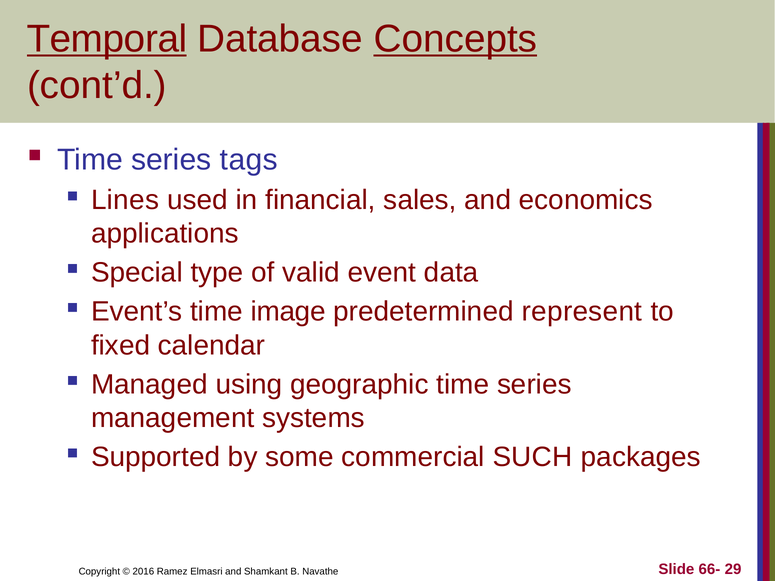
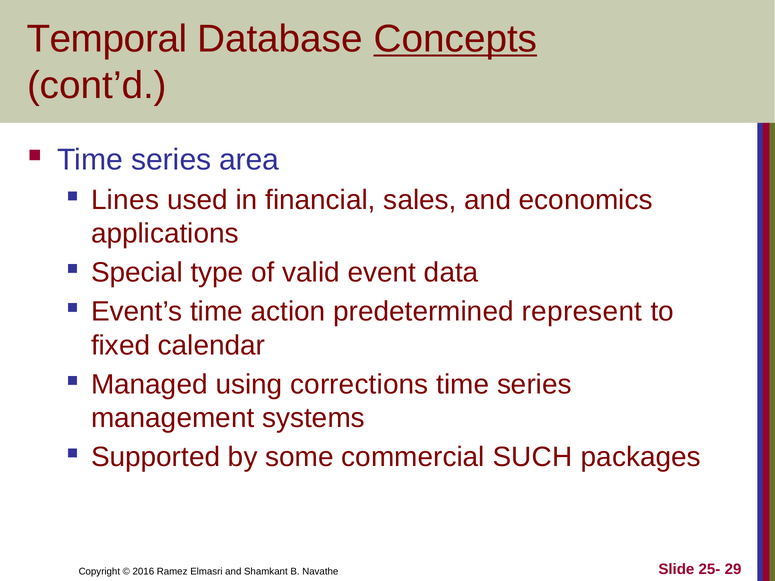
Temporal underline: present -> none
tags: tags -> area
image: image -> action
geographic: geographic -> corrections
66-: 66- -> 25-
